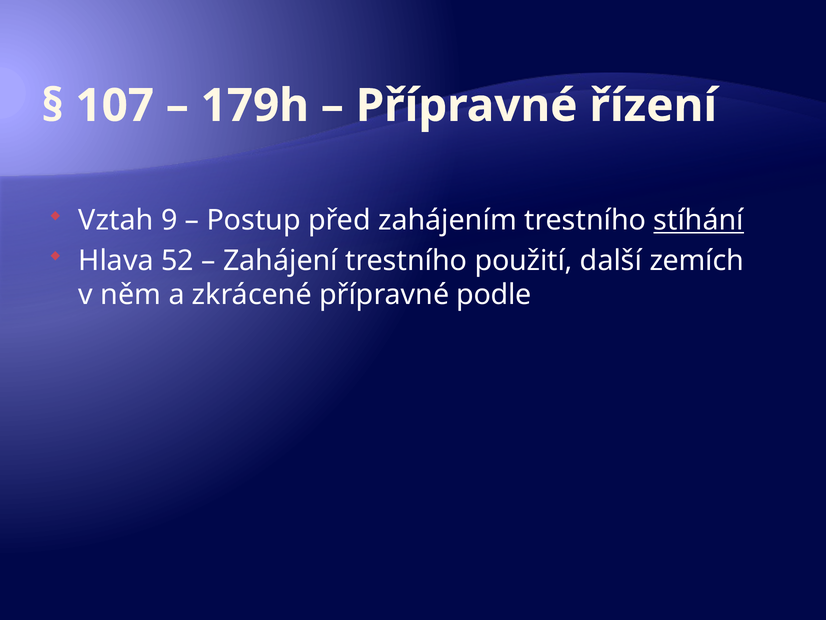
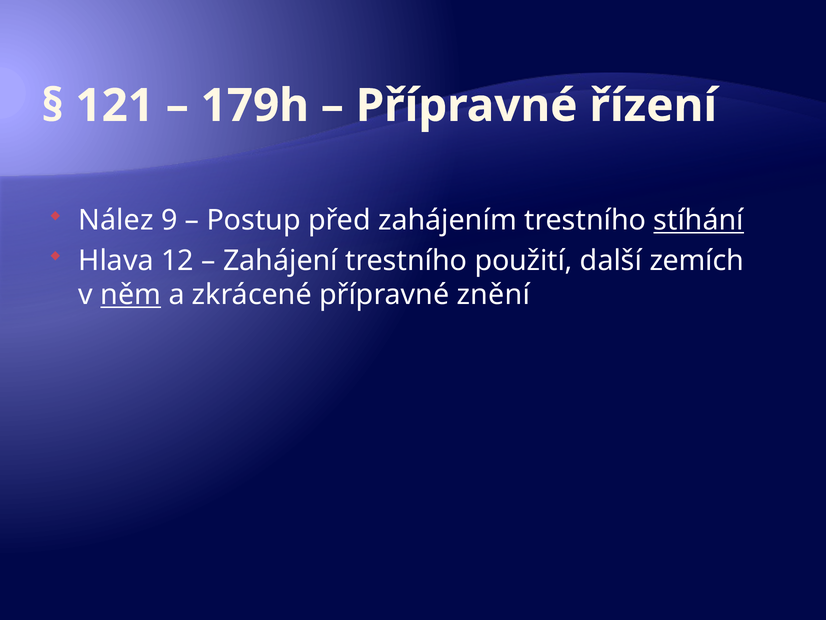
107: 107 -> 121
Vztah: Vztah -> Nález
52: 52 -> 12
něm underline: none -> present
podle: podle -> znění
